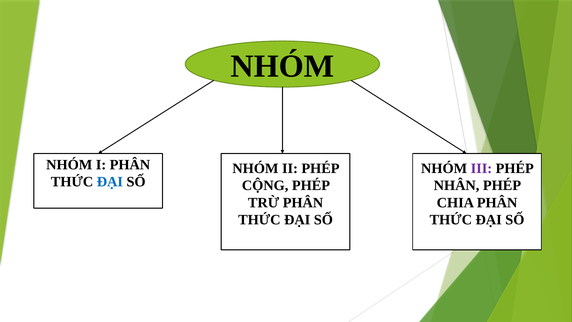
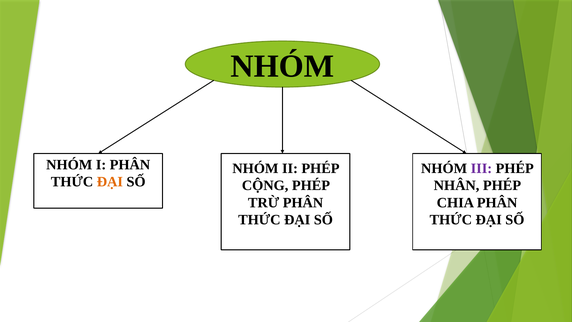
ĐẠI at (110, 182) colour: blue -> orange
